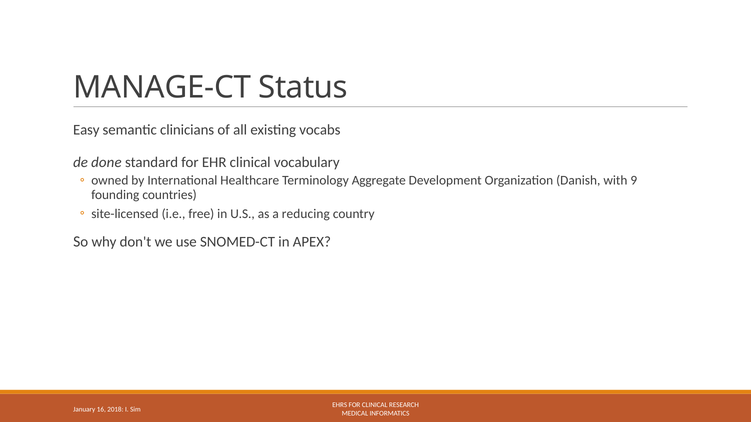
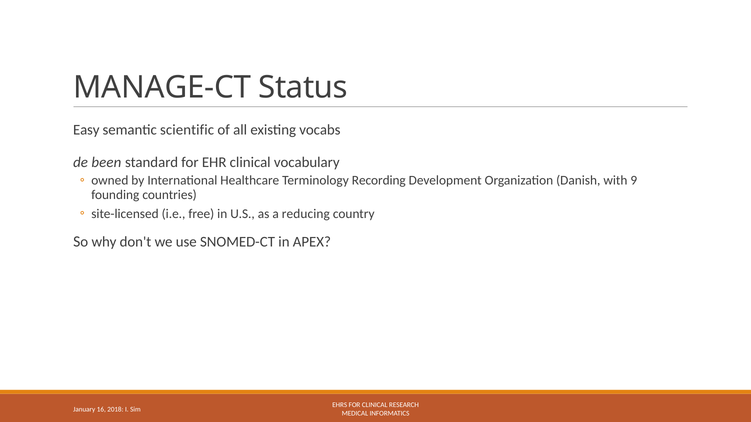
clinicians: clinicians -> scientific
done: done -> been
Aggregate: Aggregate -> Recording
